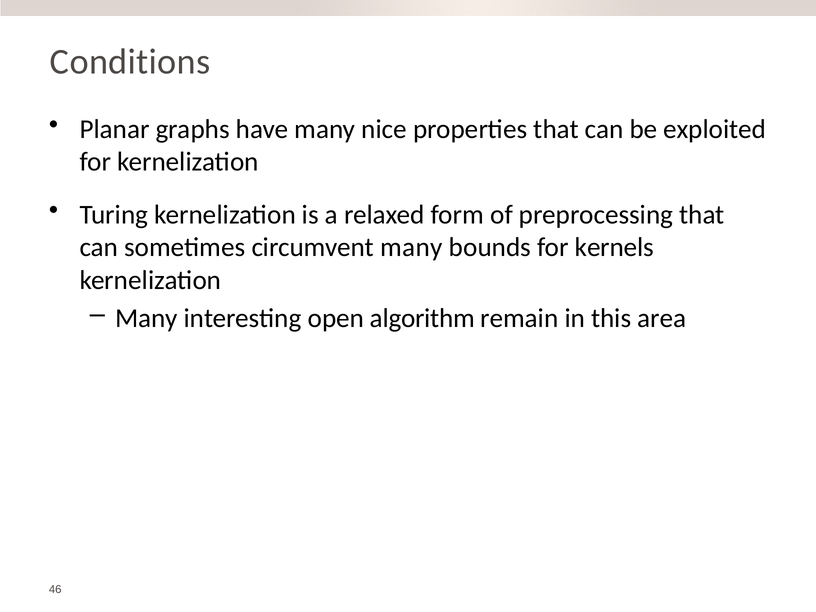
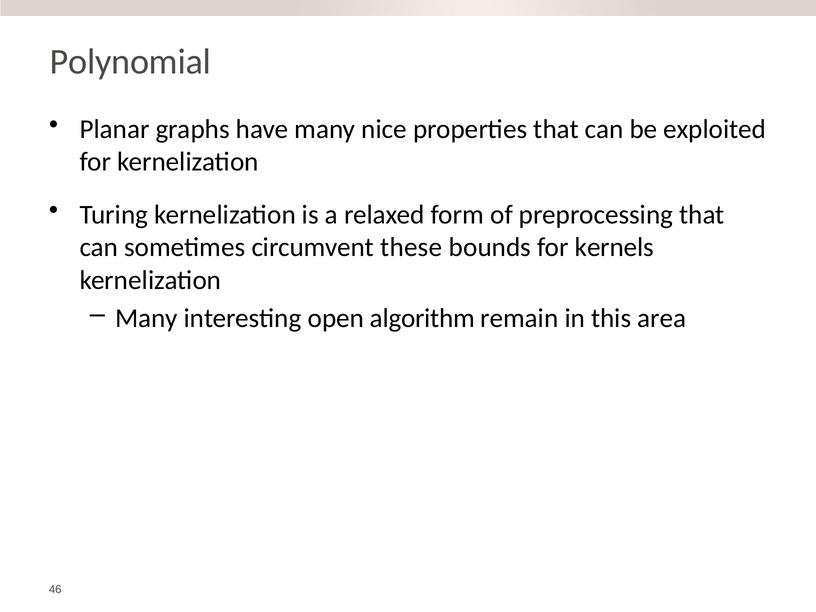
Conditions: Conditions -> Polynomial
circumvent many: many -> these
